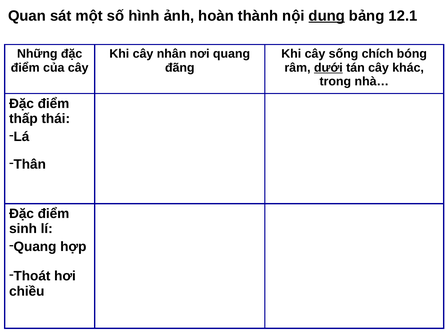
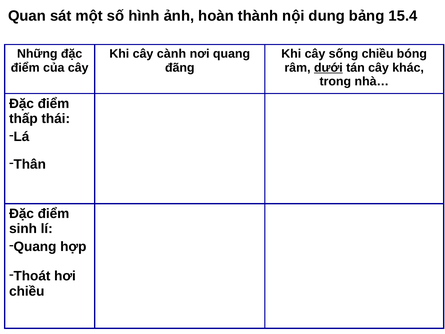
dung underline: present -> none
12.1: 12.1 -> 15.4
nhân: nhân -> cành
sống chích: chích -> chiều
